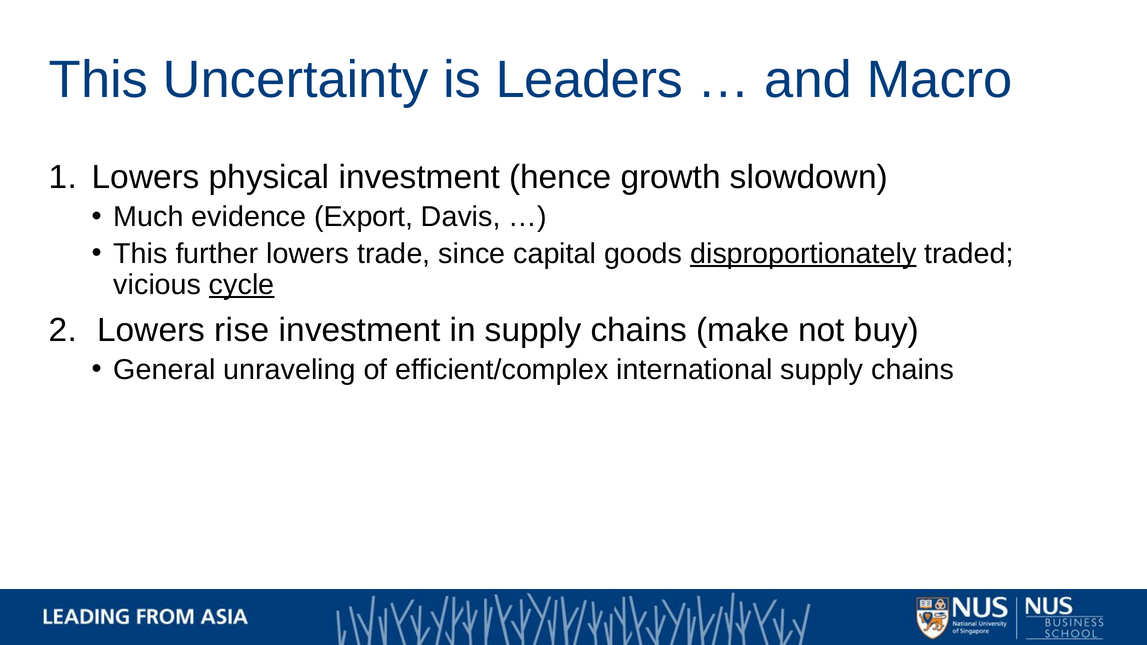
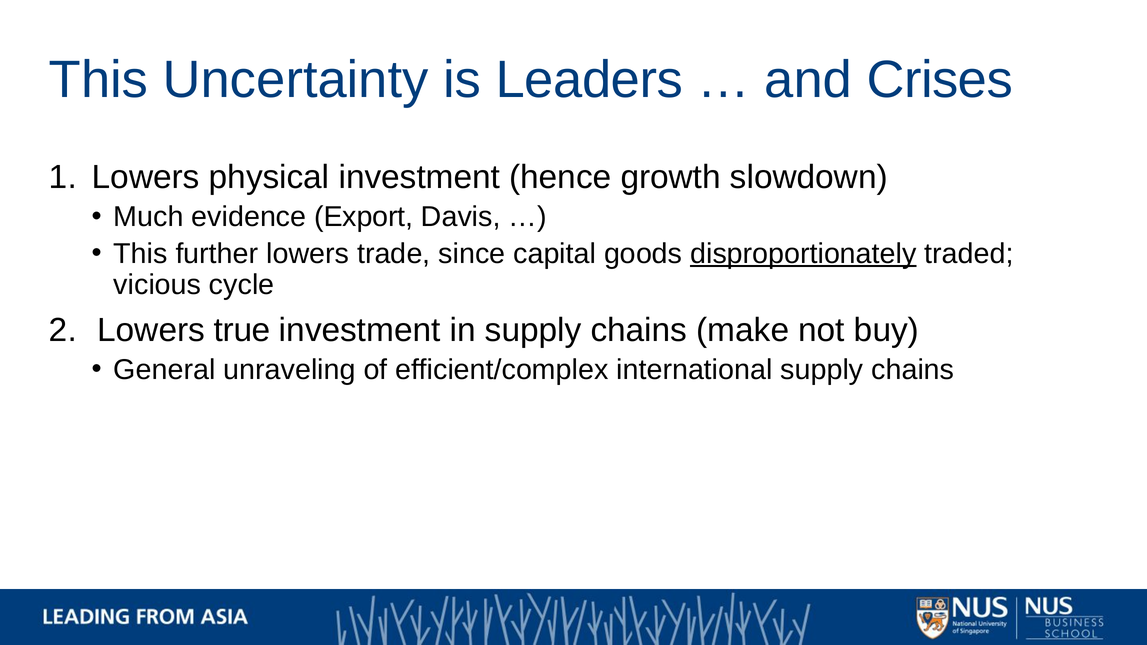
Macro: Macro -> Crises
cycle underline: present -> none
rise: rise -> true
